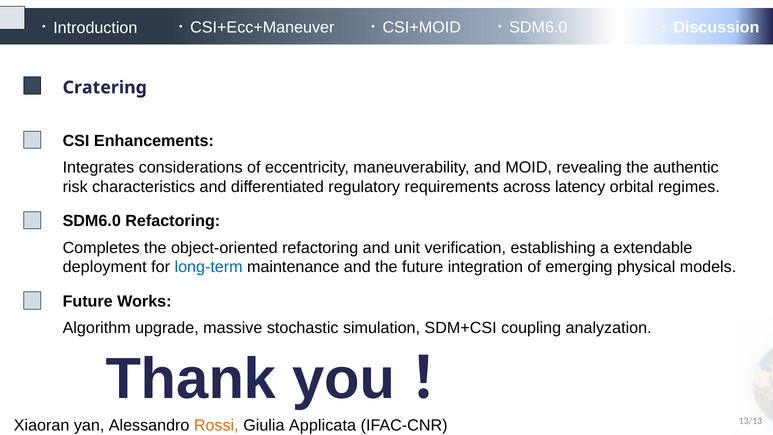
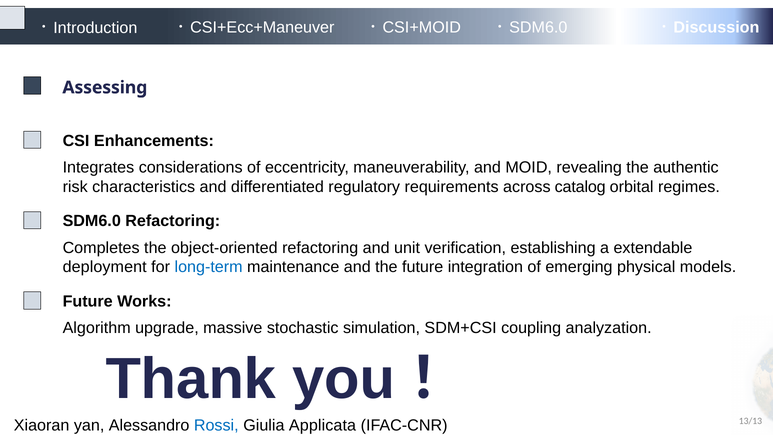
Cratering: Cratering -> Assessing
latency: latency -> catalog
Rossi colour: orange -> blue
